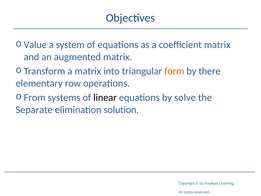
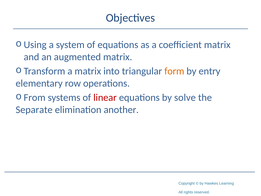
Value: Value -> Using
there: there -> entry
linear colour: black -> red
solution: solution -> another
